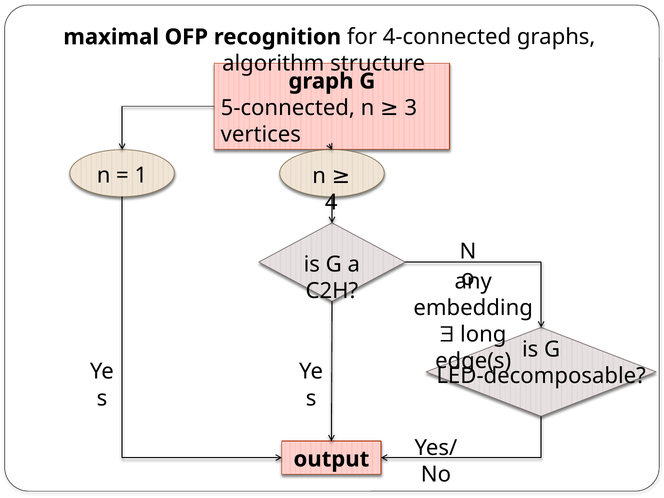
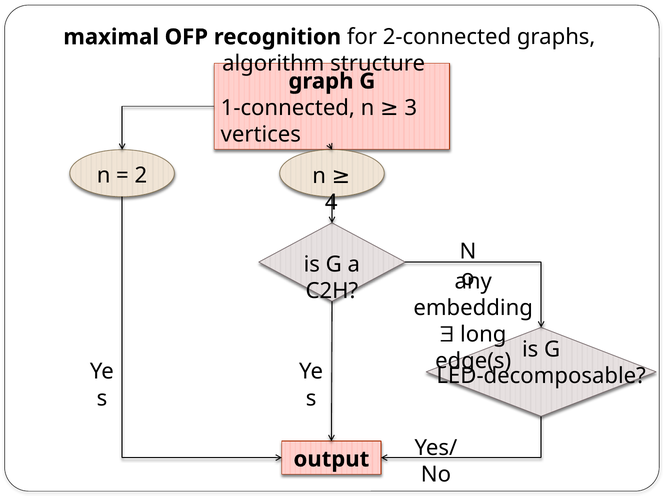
4-connected: 4-connected -> 2-connected
5-connected: 5-connected -> 1-connected
1: 1 -> 2
